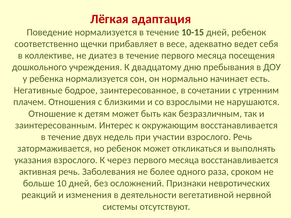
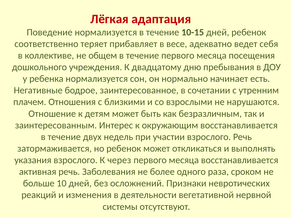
щечки: щечки -> теряет
диатез: диатез -> общем
